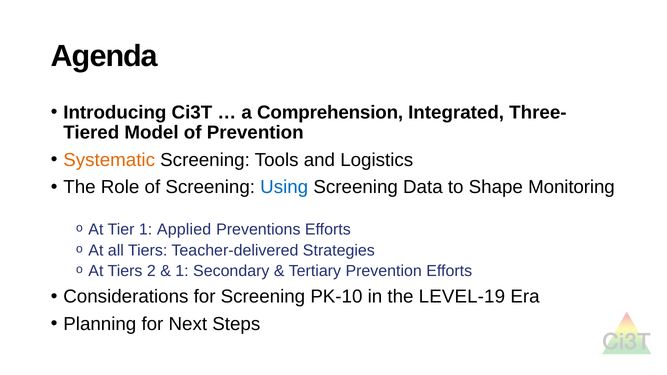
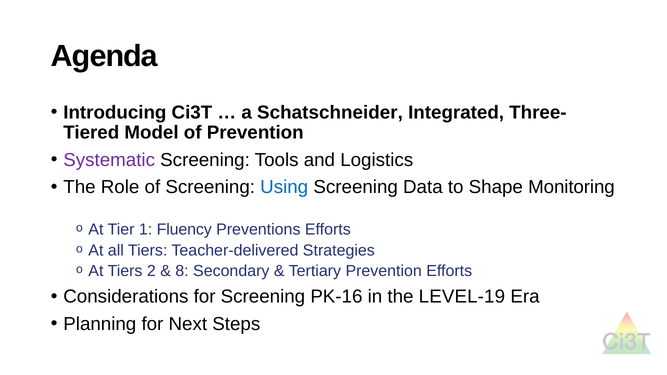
Comprehension: Comprehension -> Schatschneider
Systematic colour: orange -> purple
Applied: Applied -> Fluency
1 at (182, 271): 1 -> 8
PK-10: PK-10 -> PK-16
